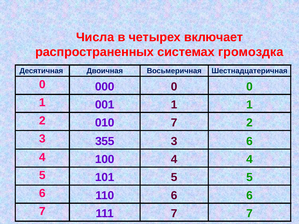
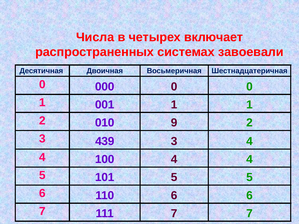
громоздка: громоздка -> завоевали
010 7: 7 -> 9
355: 355 -> 439
3 6: 6 -> 4
